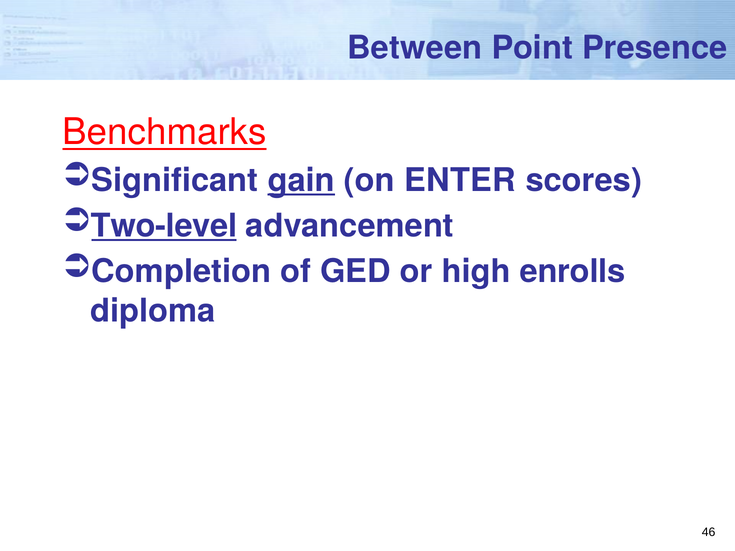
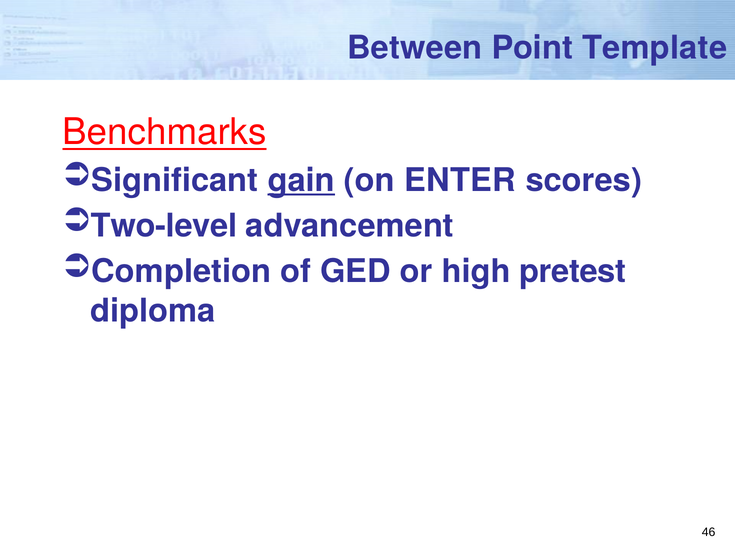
Presence: Presence -> Template
Two-level underline: present -> none
enrolls: enrolls -> pretest
